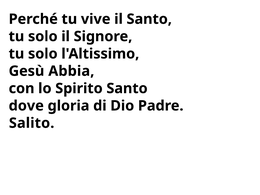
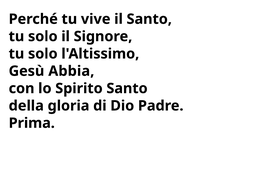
dove: dove -> della
Salito: Salito -> Prima
